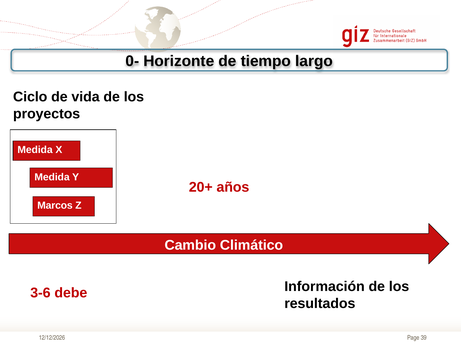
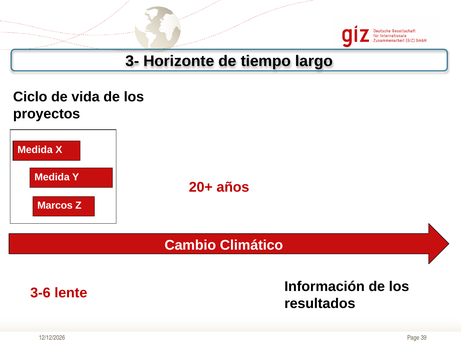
0-: 0- -> 3-
debe: debe -> lente
